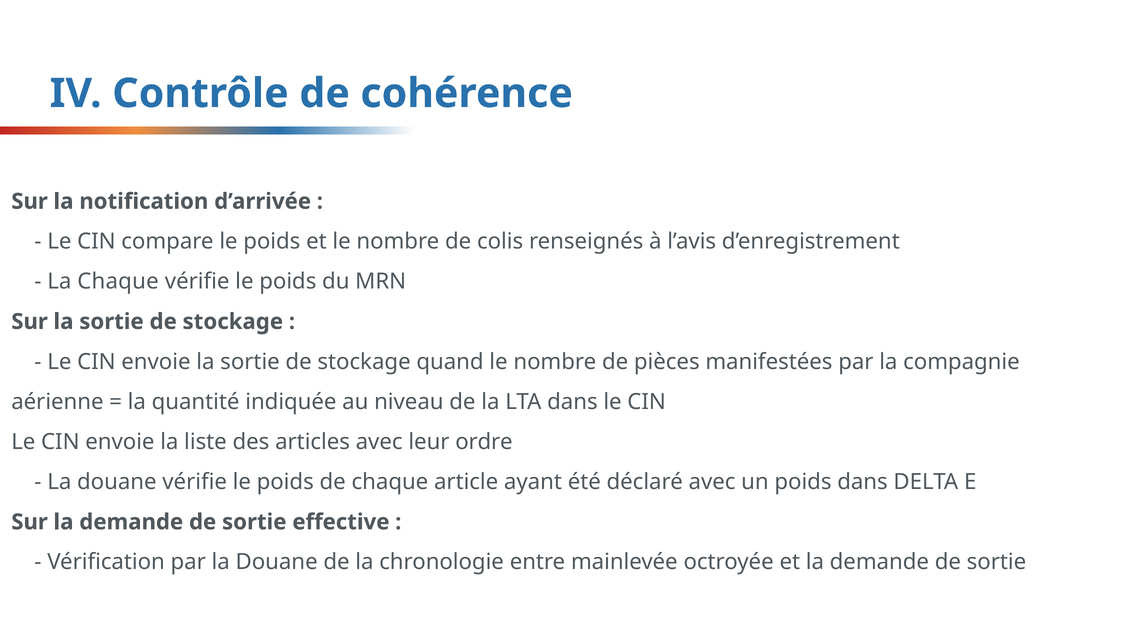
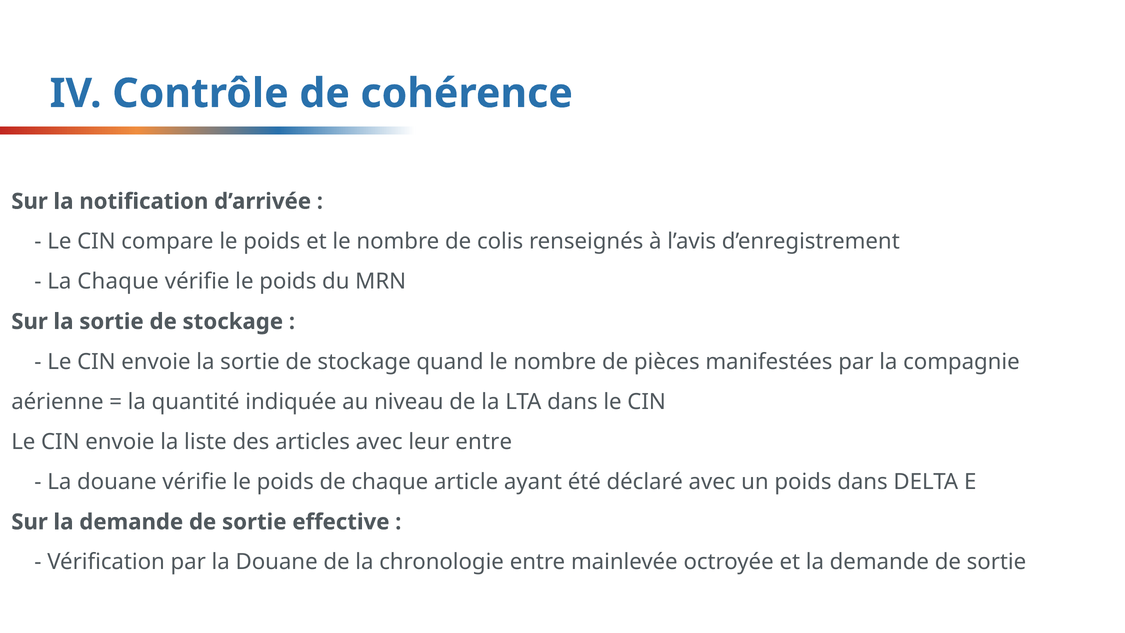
leur ordre: ordre -> entre
